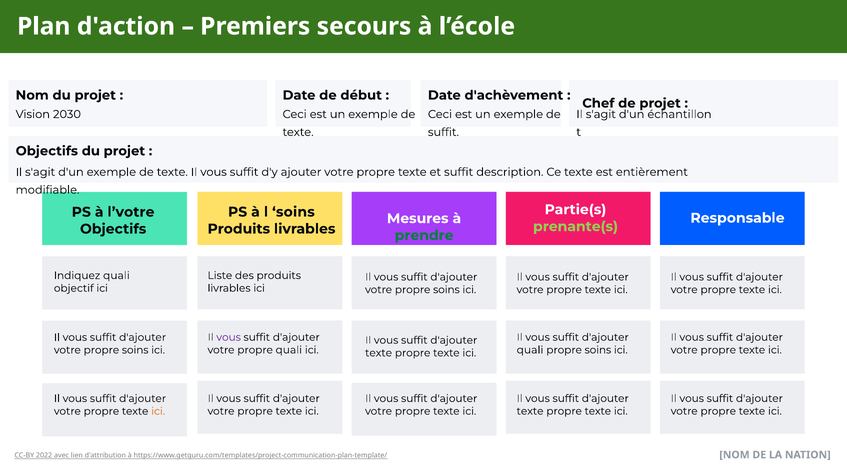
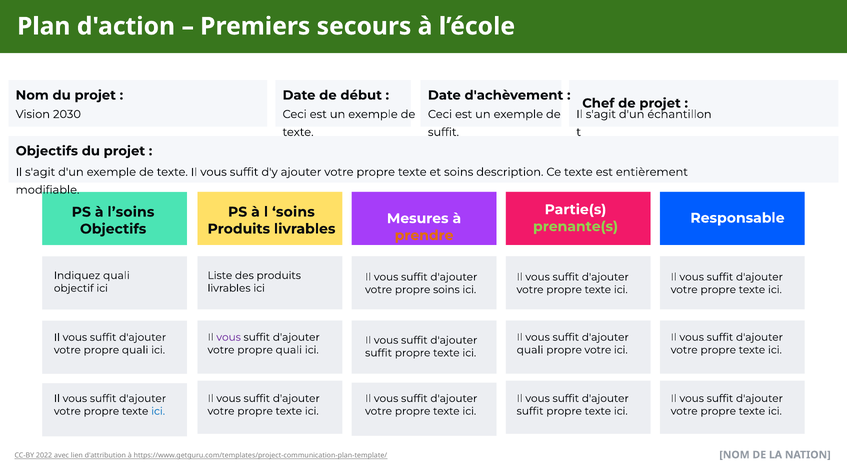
et suffit: suffit -> soins
l’votre: l’votre -> l’soins
prendre colour: green -> orange
soins at (598, 350): soins -> votre
soins at (135, 350): soins -> quali
texte at (379, 353): texte -> suffit
texte at (530, 411): texte -> suffit
ici at (158, 412) colour: orange -> blue
